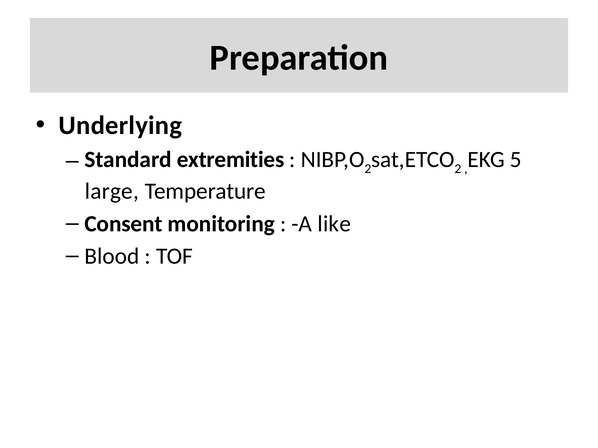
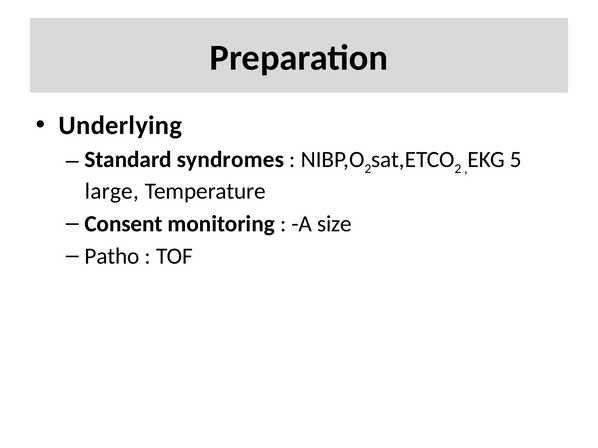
extremities: extremities -> syndromes
like: like -> size
Blood: Blood -> Patho
